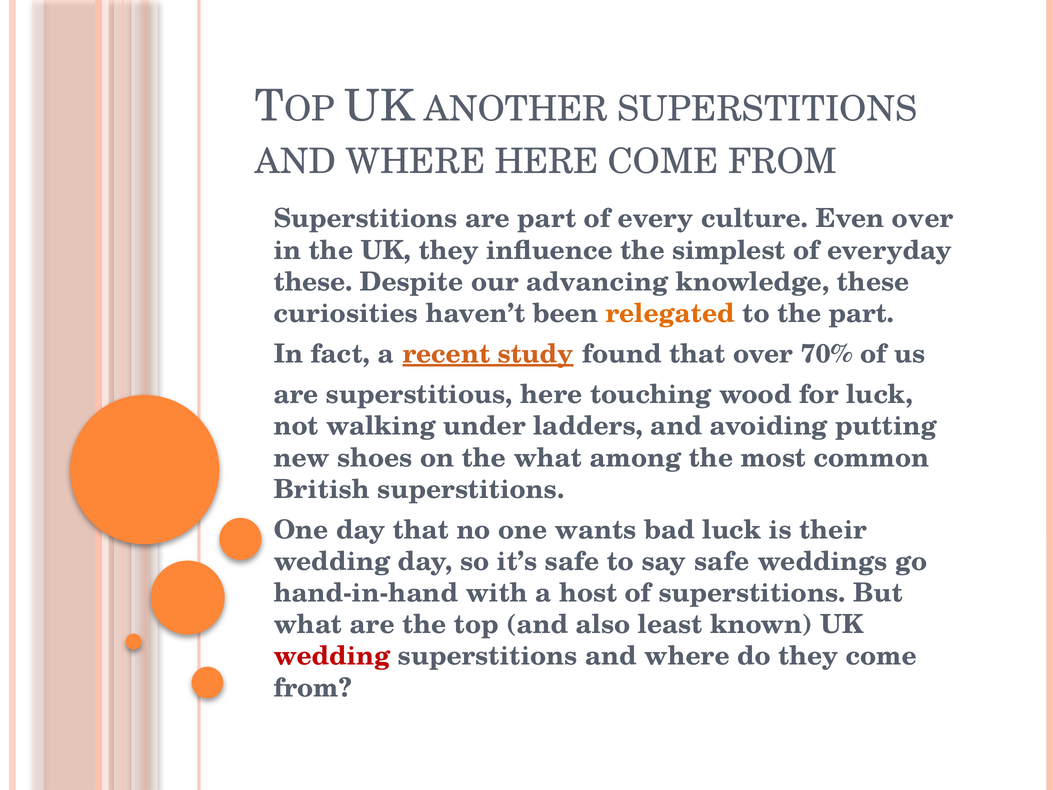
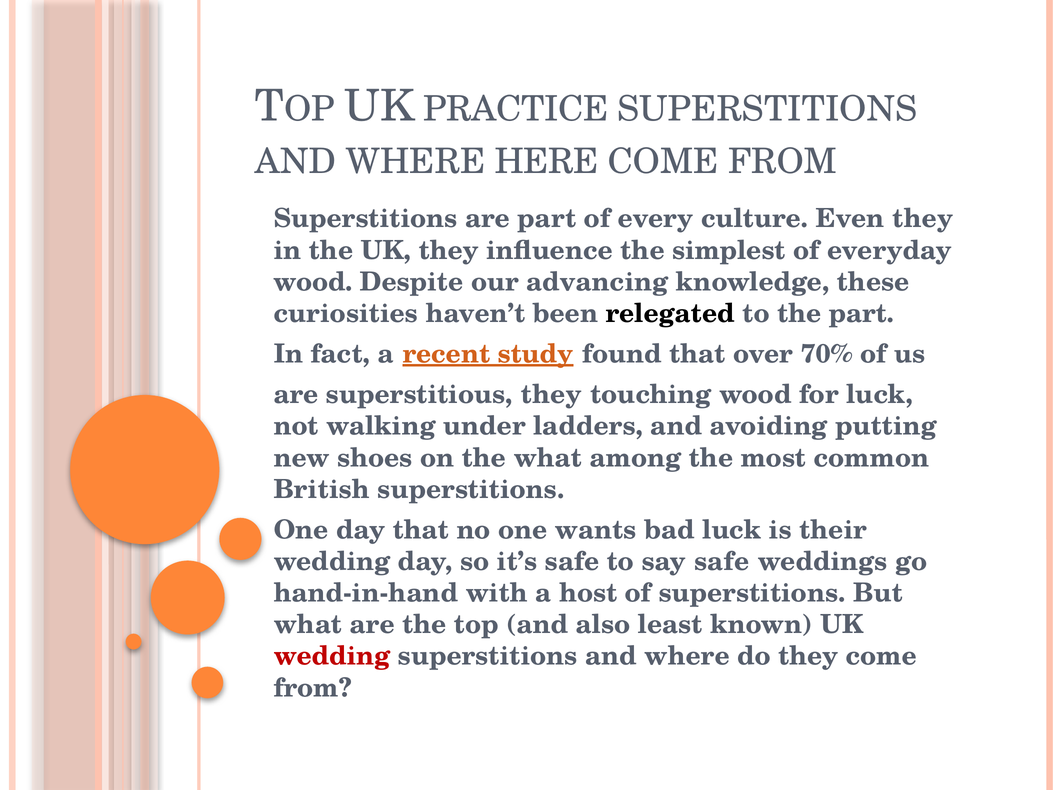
ANOTHER: ANOTHER -> PRACTICE
Even over: over -> they
these at (313, 282): these -> wood
relegated colour: orange -> black
superstitious here: here -> they
